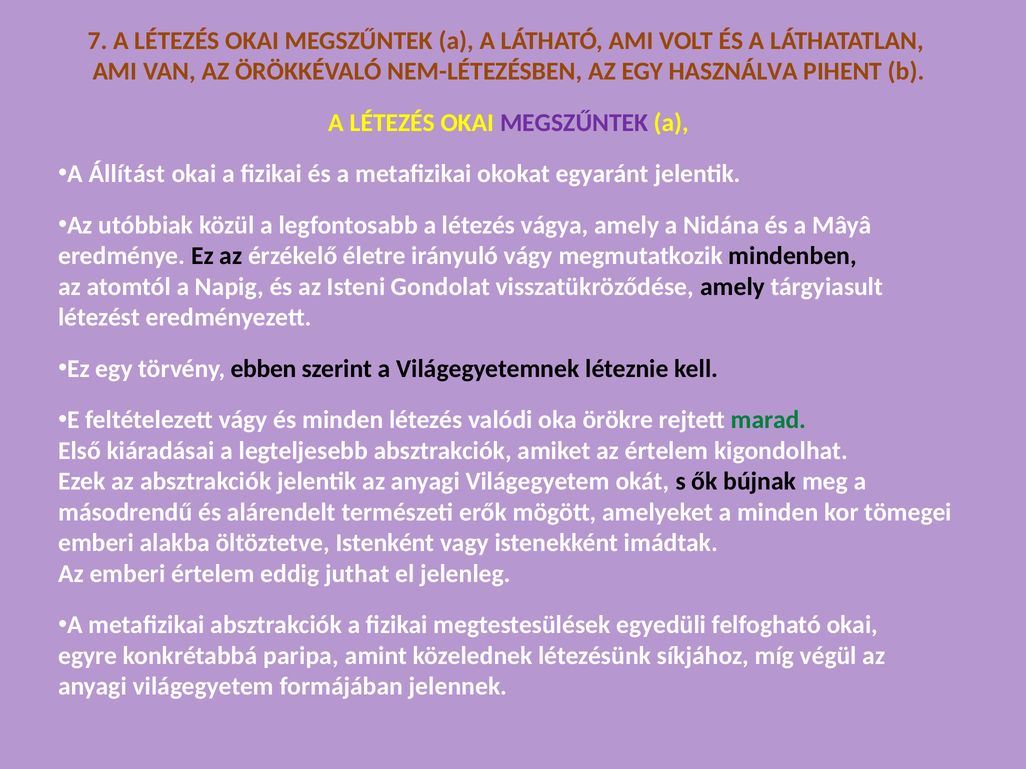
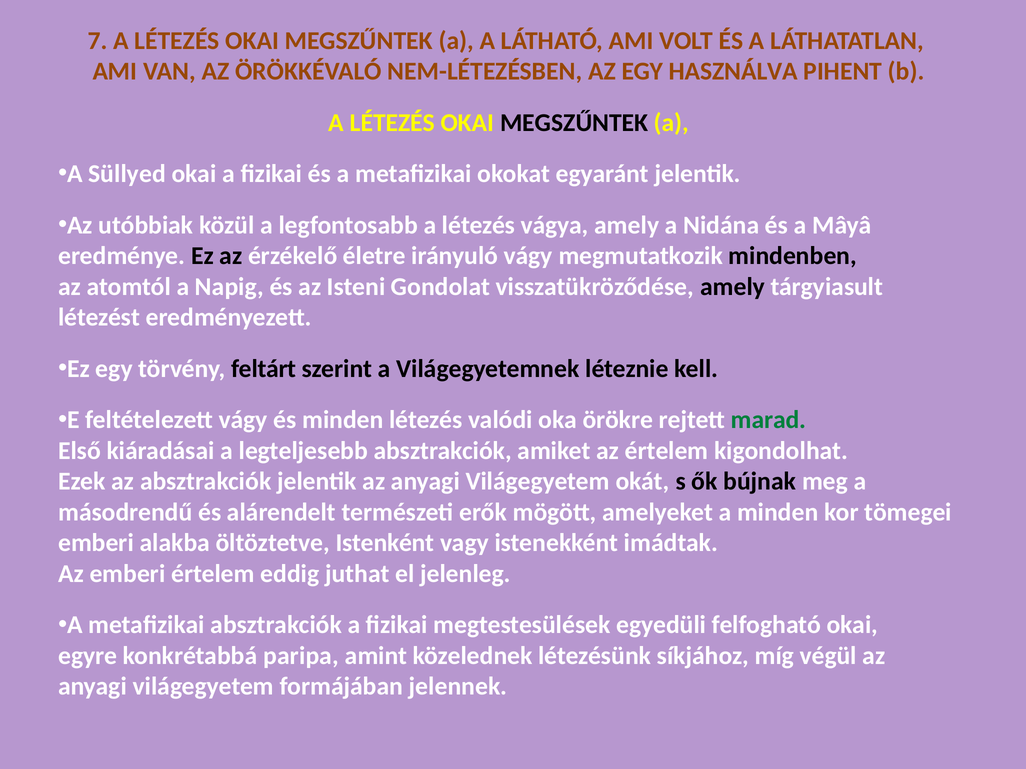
MEGSZŰNTEK at (574, 123) colour: purple -> black
Állítást: Állítást -> Süllyed
ebben: ebben -> feltárt
